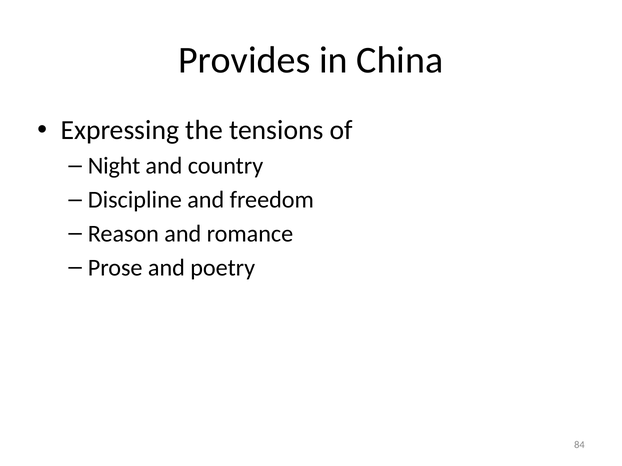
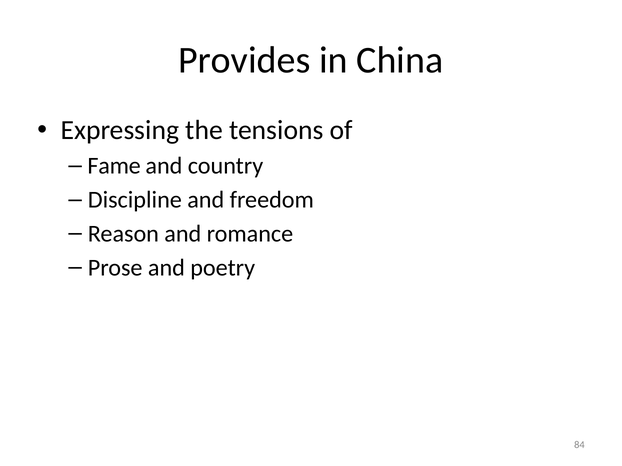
Night: Night -> Fame
